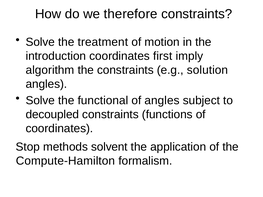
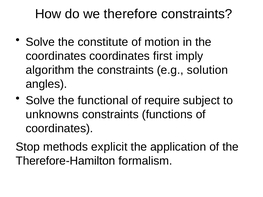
treatment: treatment -> constitute
introduction at (56, 56): introduction -> coordinates
of angles: angles -> require
decoupled: decoupled -> unknowns
solvent: solvent -> explicit
Compute-Hamilton: Compute-Hamilton -> Therefore-Hamilton
